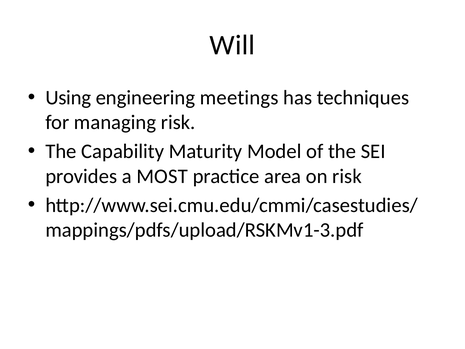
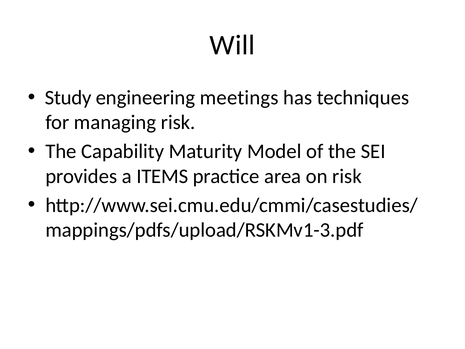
Using: Using -> Study
MOST: MOST -> ITEMS
